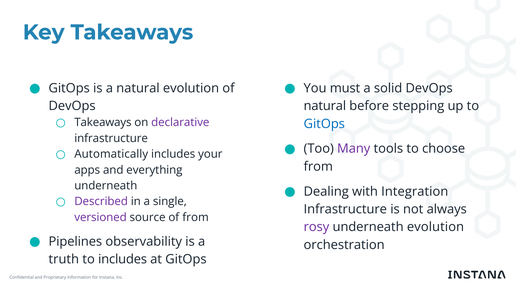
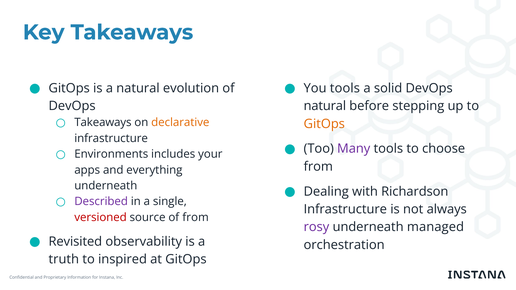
You must: must -> tools
declarative colour: purple -> orange
GitOps at (324, 124) colour: blue -> orange
Automatically: Automatically -> Environments
Integration: Integration -> Richardson
versioned colour: purple -> red
underneath evolution: evolution -> managed
Pipelines: Pipelines -> Revisited
to includes: includes -> inspired
